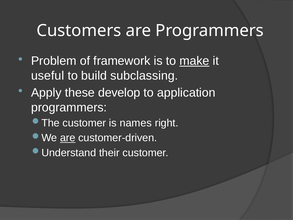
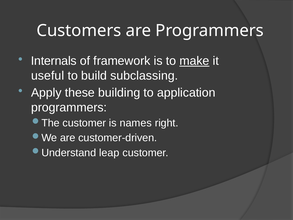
Problem: Problem -> Internals
develop: develop -> building
are at (68, 138) underline: present -> none
their: their -> leap
